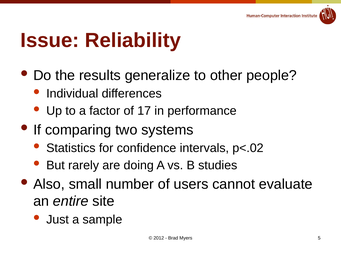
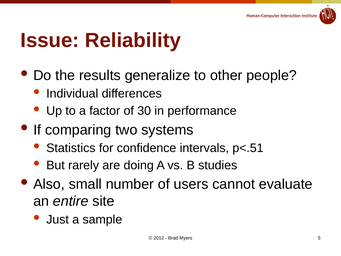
17: 17 -> 30
p<.02: p<.02 -> p<.51
